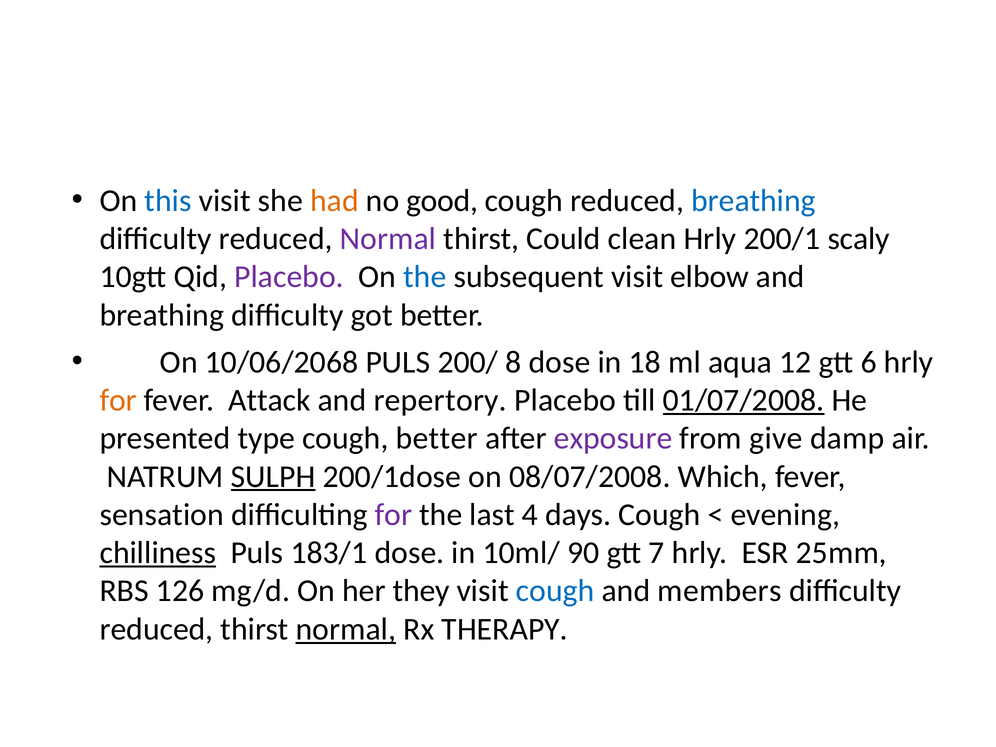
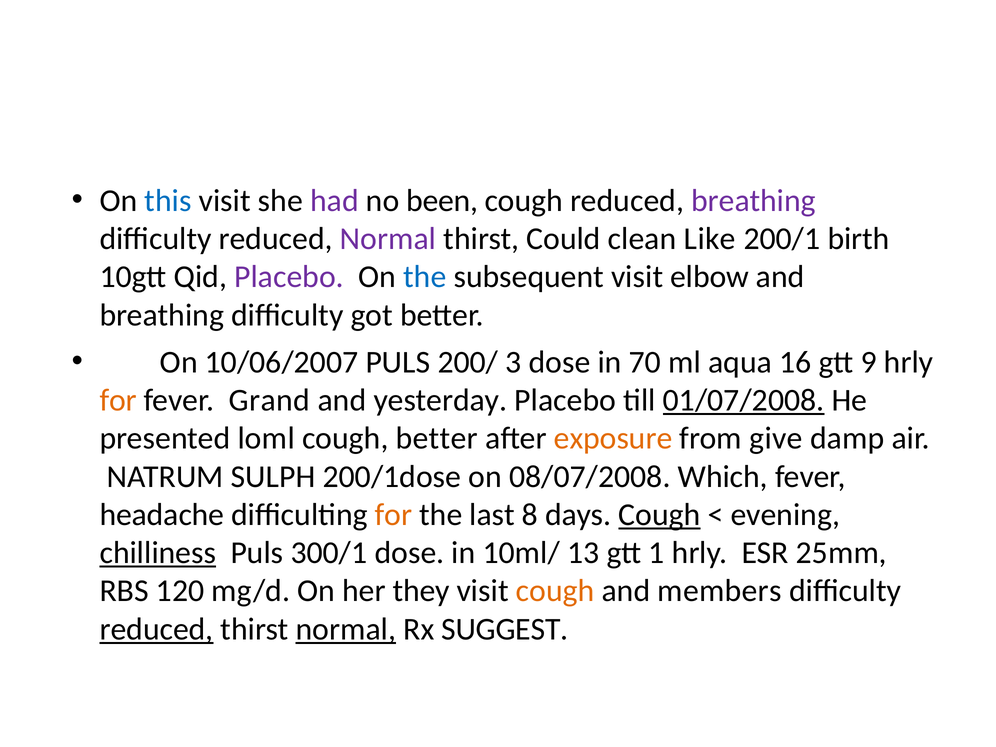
had colour: orange -> purple
good: good -> been
breathing at (753, 201) colour: blue -> purple
clean Hrly: Hrly -> Like
scaly: scaly -> birth
10/06/2068: 10/06/2068 -> 10/06/2007
8: 8 -> 3
18: 18 -> 70
12: 12 -> 16
6: 6 -> 9
Attack: Attack -> Grand
repertory: repertory -> yesterday
type: type -> loml
exposure colour: purple -> orange
SULPH underline: present -> none
sensation: sensation -> headache
for at (394, 515) colour: purple -> orange
4: 4 -> 8
Cough at (659, 515) underline: none -> present
183/1: 183/1 -> 300/1
90: 90 -> 13
7: 7 -> 1
126: 126 -> 120
cough at (555, 591) colour: blue -> orange
reduced at (156, 629) underline: none -> present
THERAPY: THERAPY -> SUGGEST
